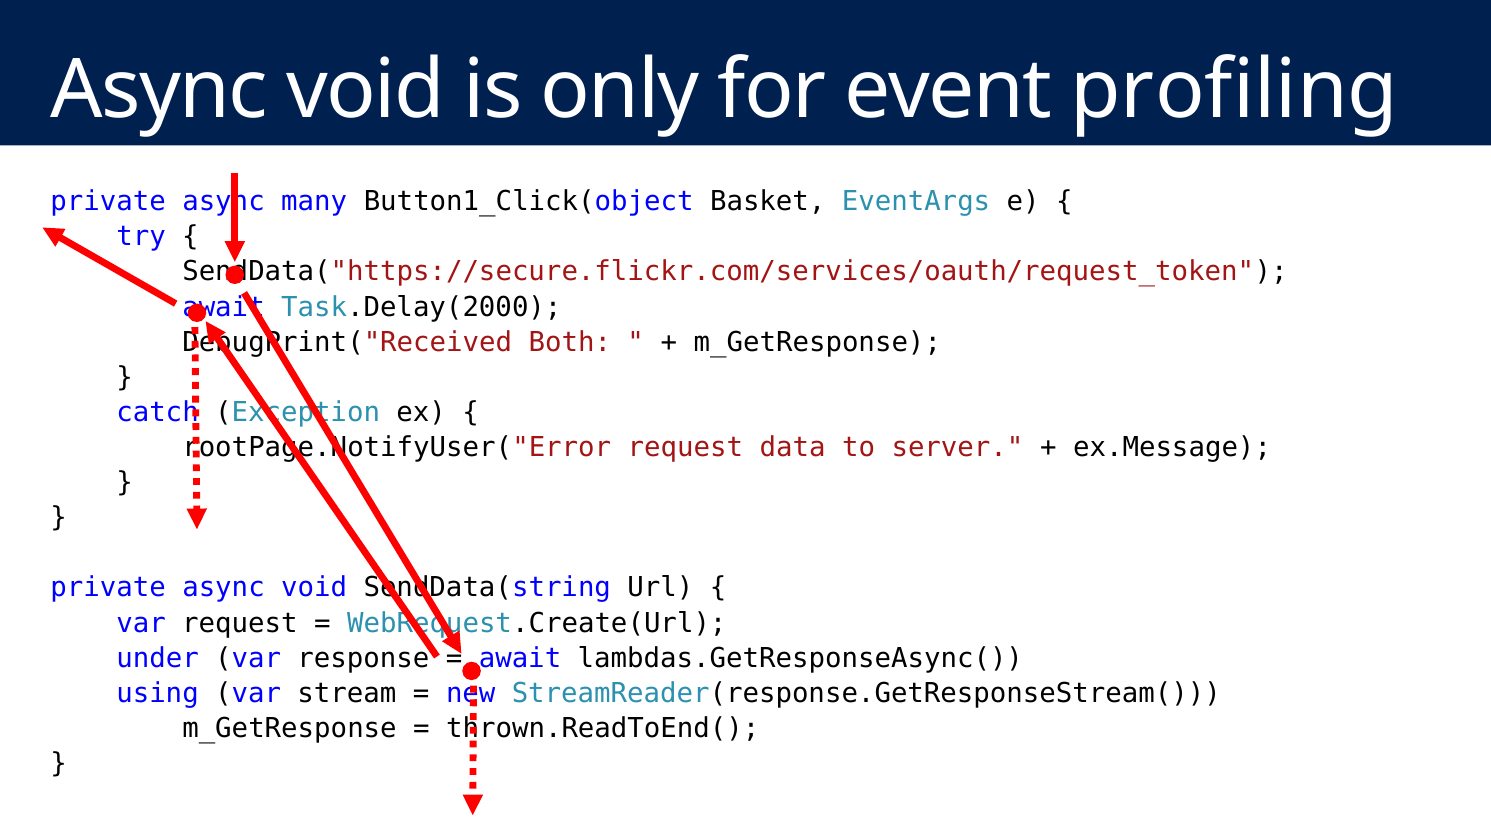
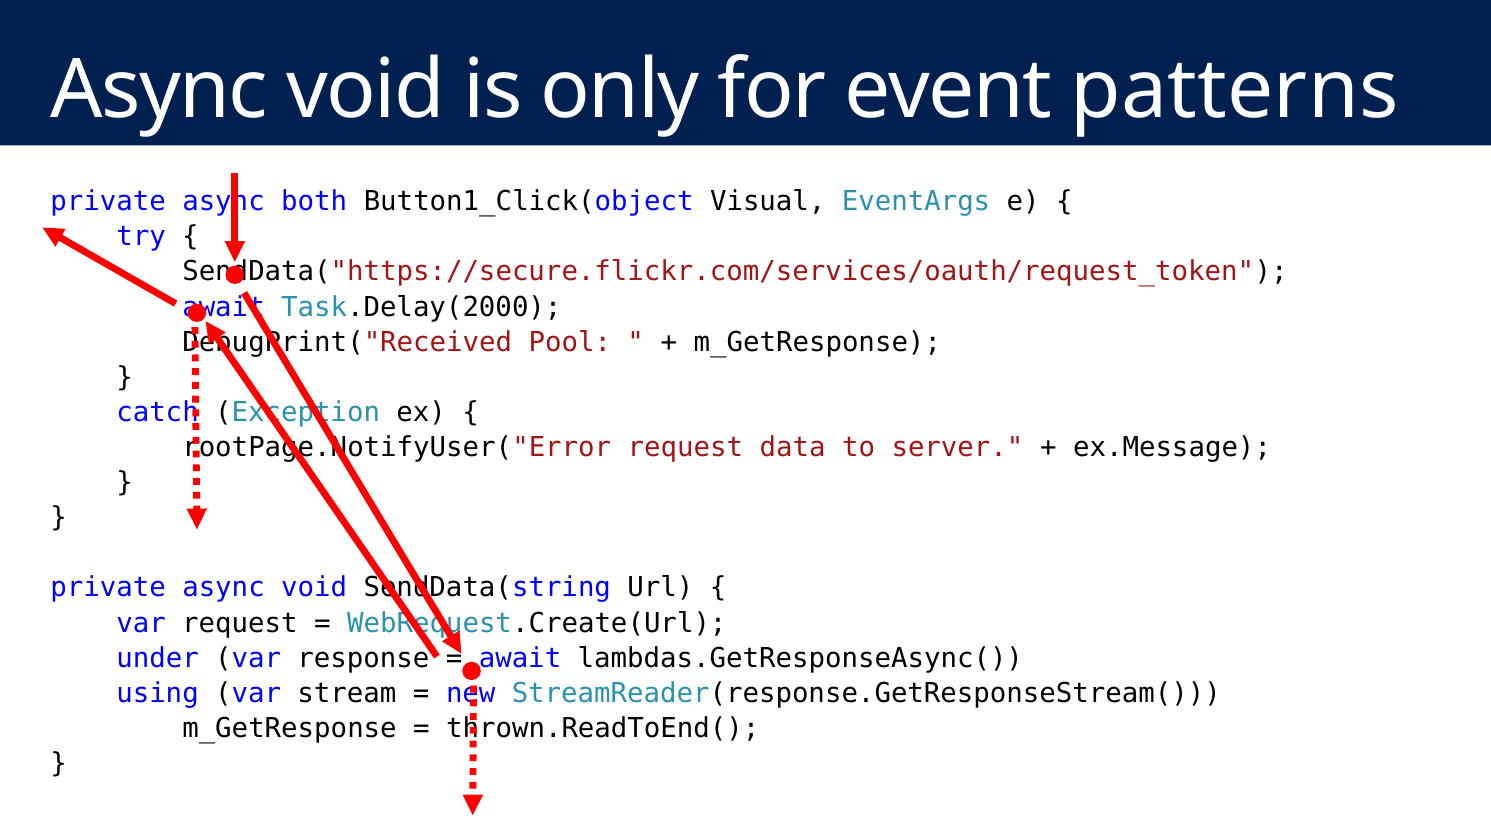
profiling: profiling -> patterns
many: many -> both
Basket: Basket -> Visual
Both: Both -> Pool
